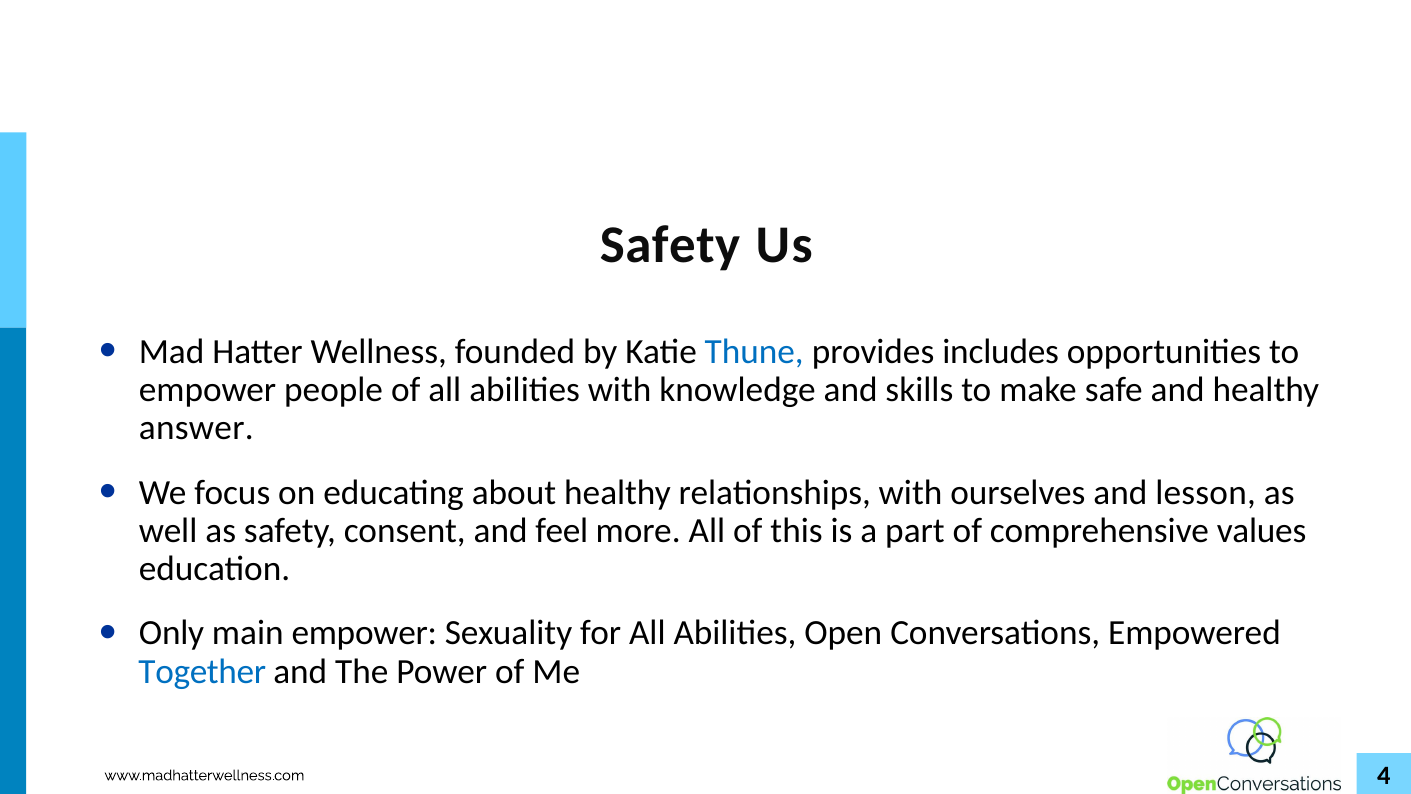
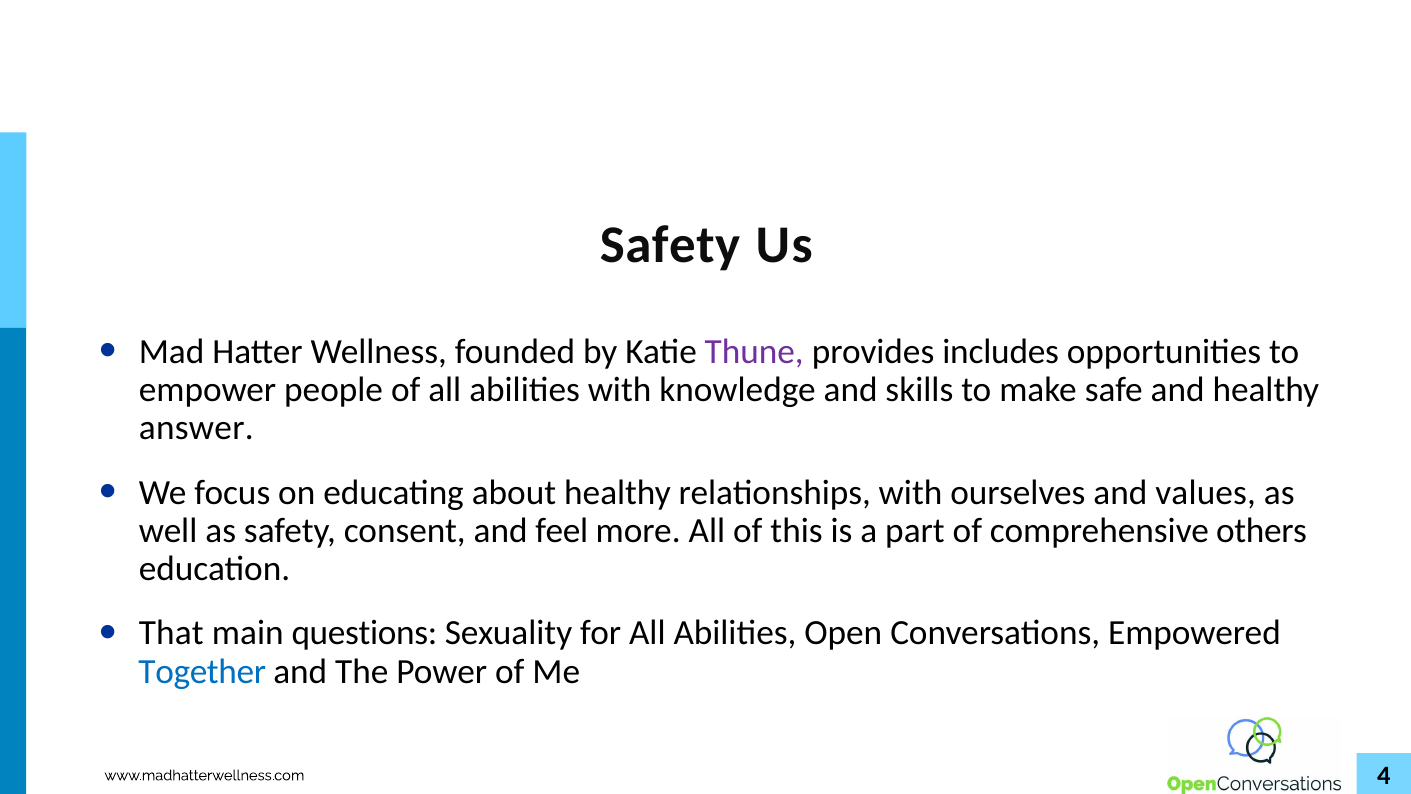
Thune colour: blue -> purple
lesson: lesson -> values
values: values -> others
Only: Only -> That
main empower: empower -> questions
